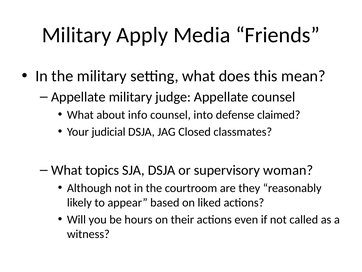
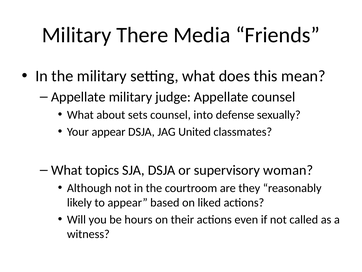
Apply: Apply -> There
info: info -> sets
claimed: claimed -> sexually
Your judicial: judicial -> appear
Closed: Closed -> United
